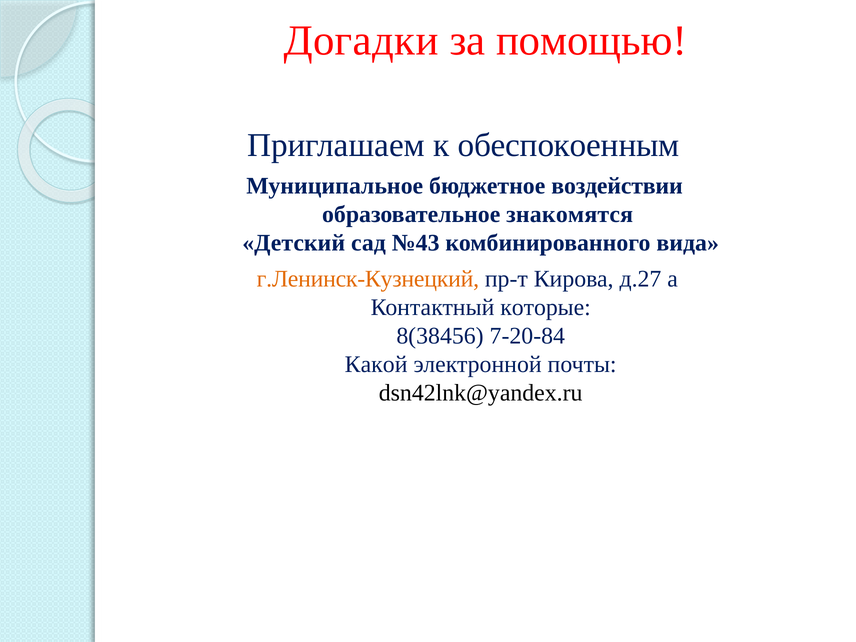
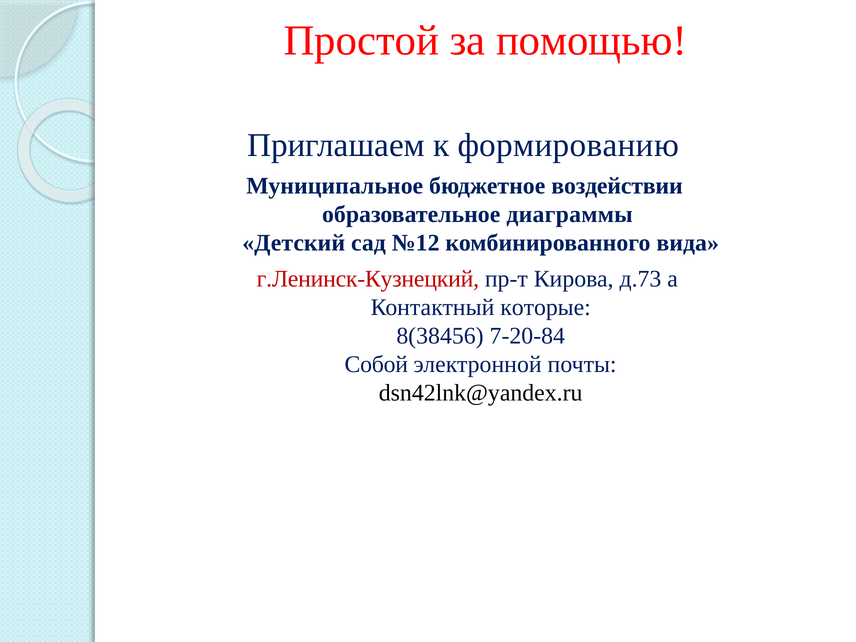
Догадки: Догадки -> Простой
обеспокоенным: обеспокоенным -> формированию
знакомятся: знакомятся -> диаграммы
№43: №43 -> №12
г.Ленинск-Кузнецкий colour: orange -> red
д.27: д.27 -> д.73
Какой: Какой -> Собой
